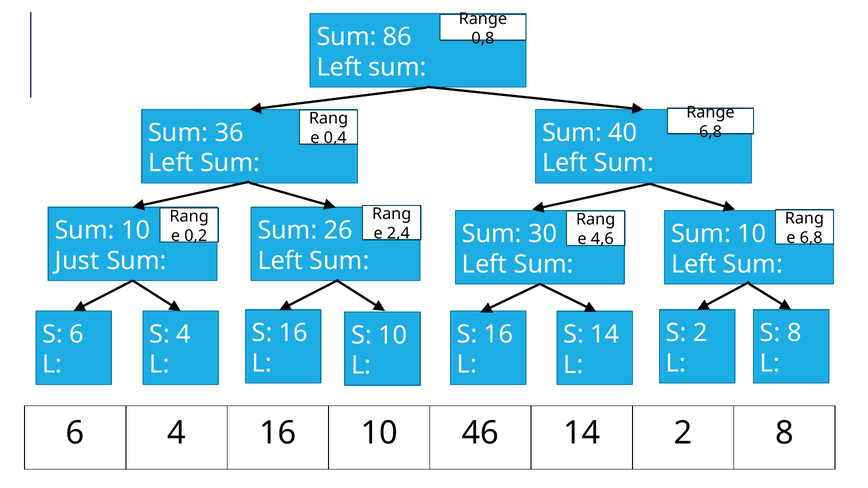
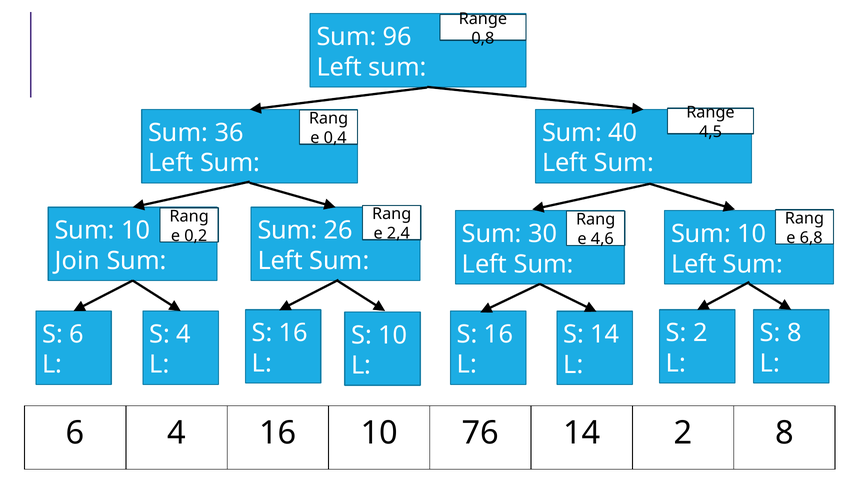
86: 86 -> 96
6,8 at (711, 132): 6,8 -> 4,5
Just: Just -> Join
46: 46 -> 76
